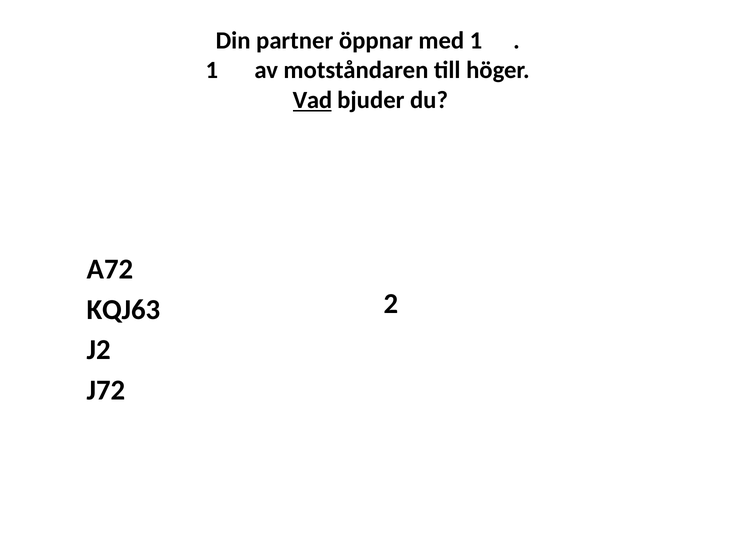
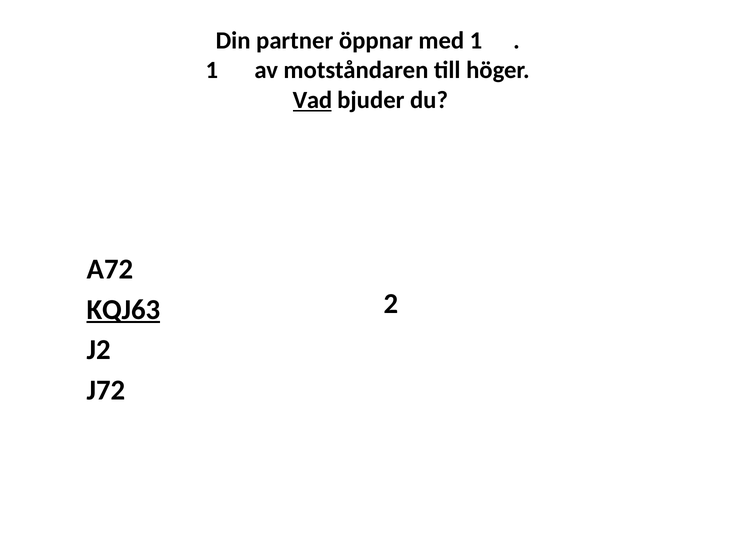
KQJ63 underline: none -> present
